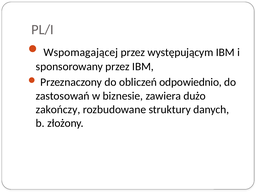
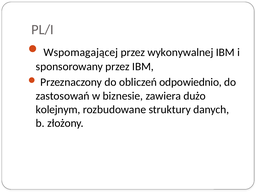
występującym: występującym -> wykonywalnej
zakończy: zakończy -> kolejnym
